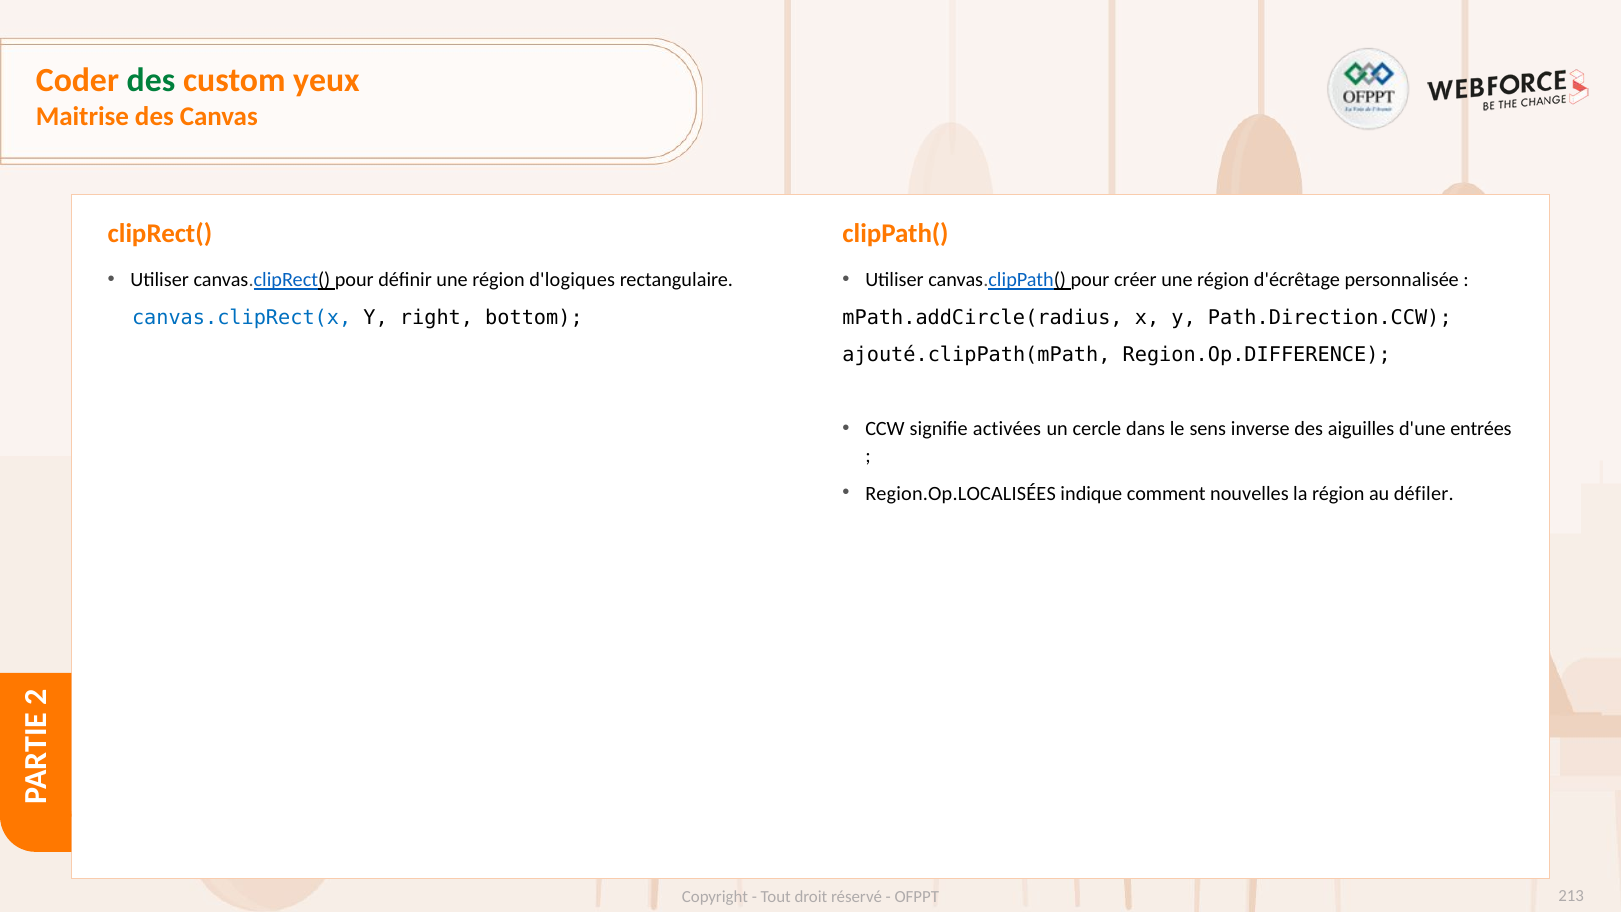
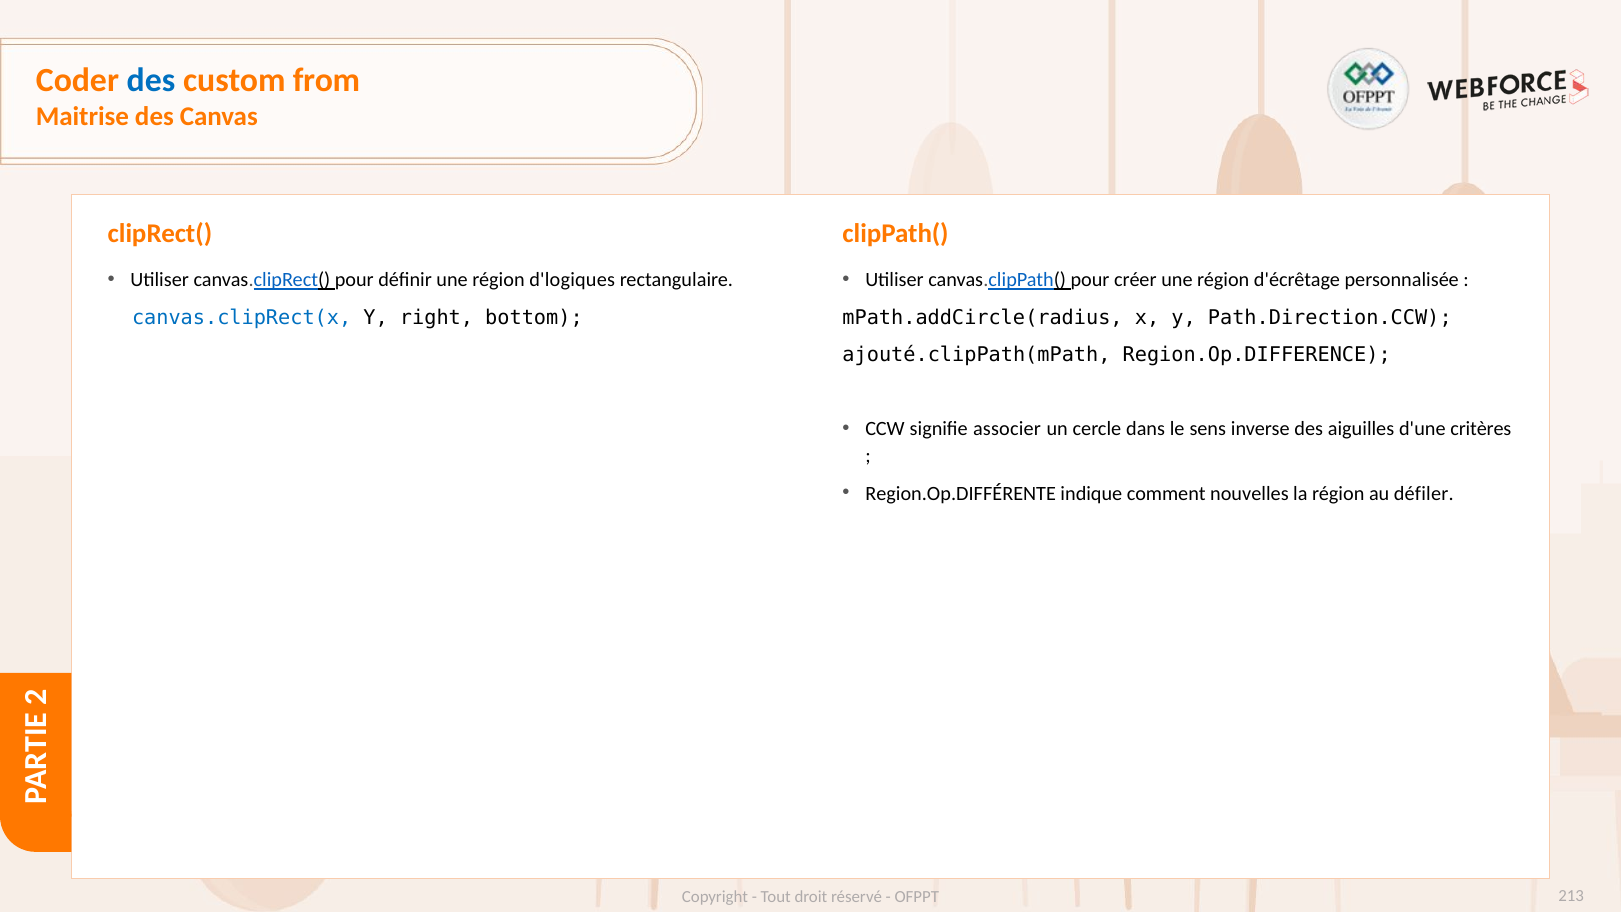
des at (151, 81) colour: green -> blue
yeux: yeux -> from
activées: activées -> associer
entrées: entrées -> critères
Region.Op.LOCALISÉES: Region.Op.LOCALISÉES -> Region.Op.DIFFÉRENTE
